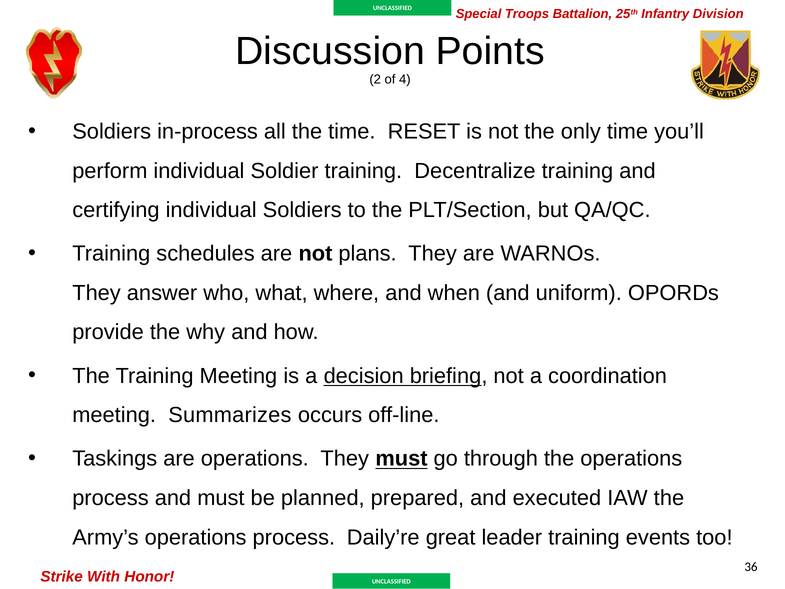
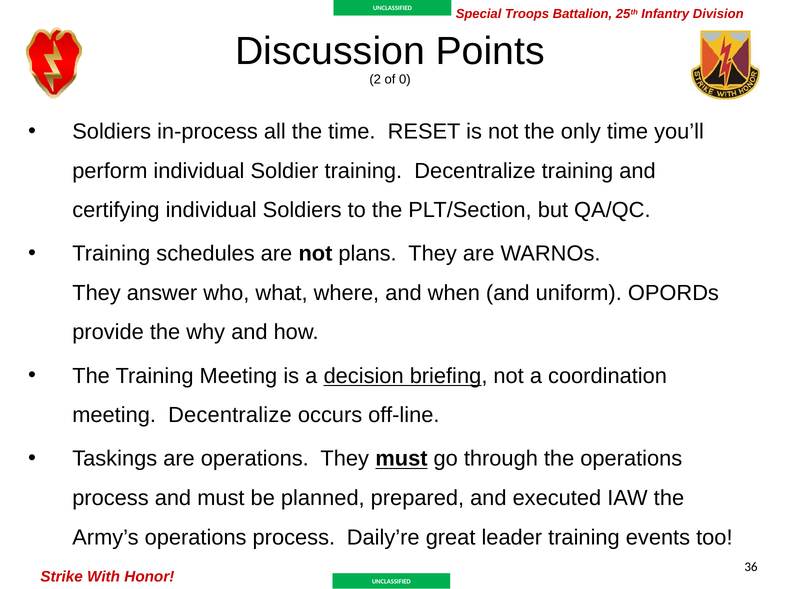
4: 4 -> 0
meeting Summarizes: Summarizes -> Decentralize
